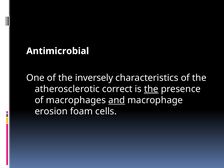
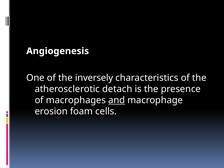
Antimicrobial: Antimicrobial -> Angiogenesis
correct: correct -> detach
the at (151, 89) underline: present -> none
